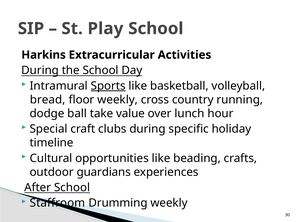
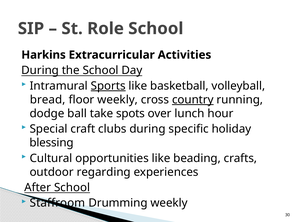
Play: Play -> Role
country underline: none -> present
value: value -> spots
timeline: timeline -> blessing
guardians: guardians -> regarding
